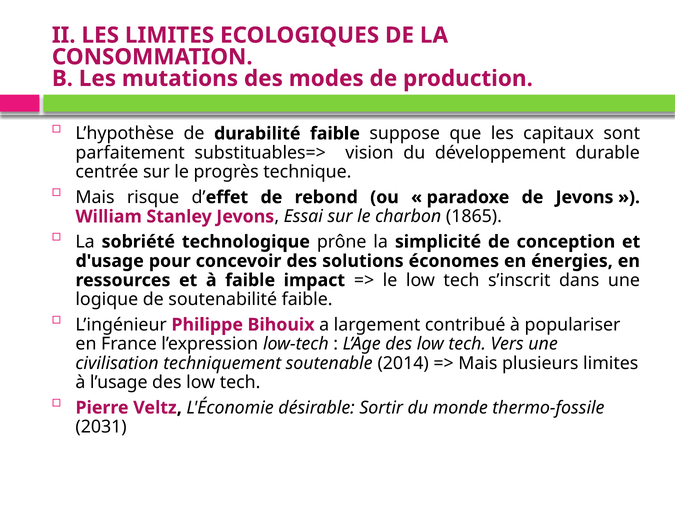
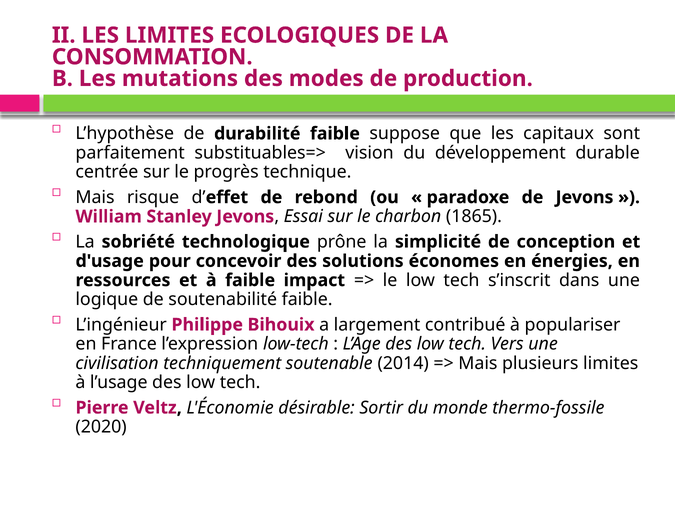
2031: 2031 -> 2020
